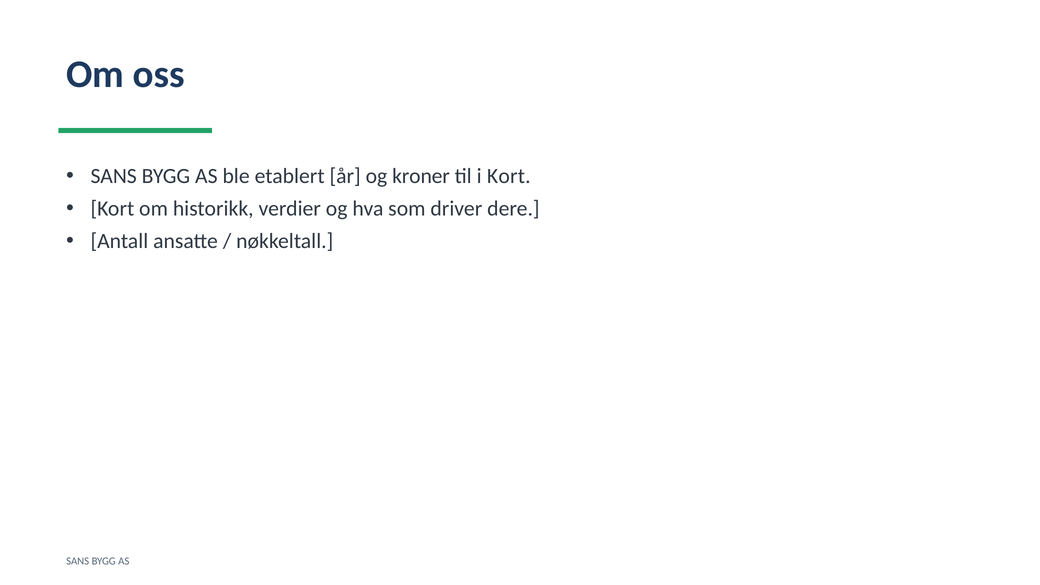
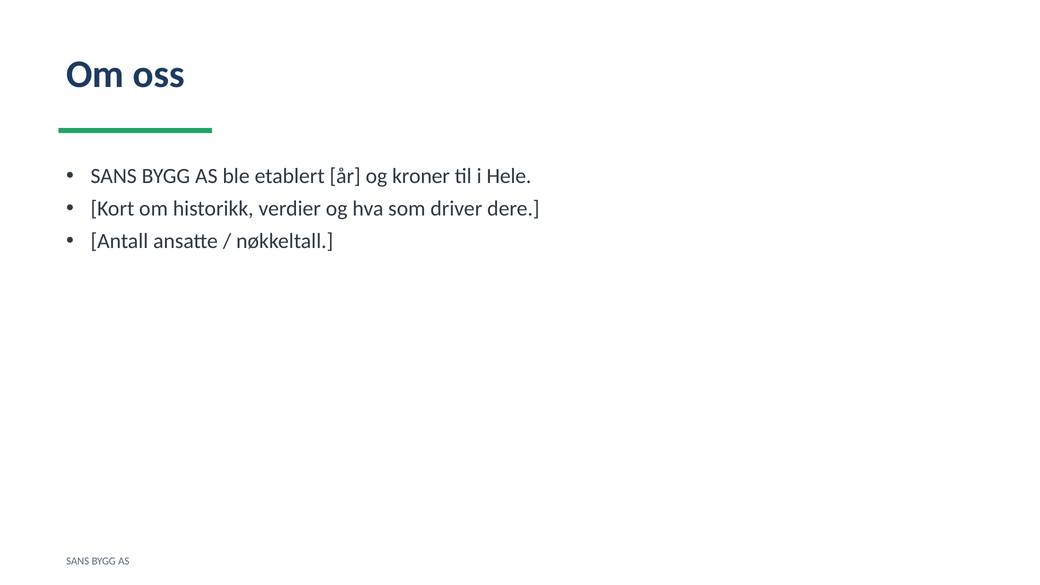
i Kort: Kort -> Hele
